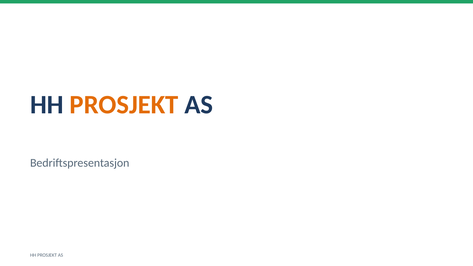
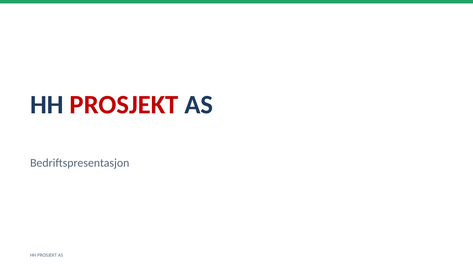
PROSJEKT at (124, 105) colour: orange -> red
